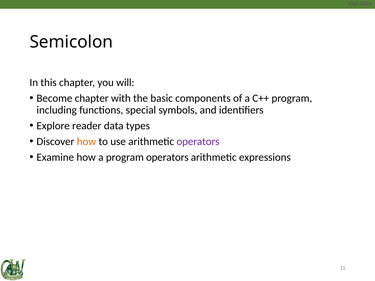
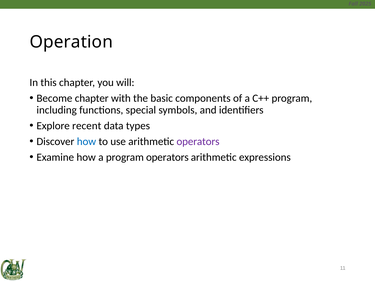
Semicolon: Semicolon -> Operation
reader: reader -> recent
how at (86, 142) colour: orange -> blue
